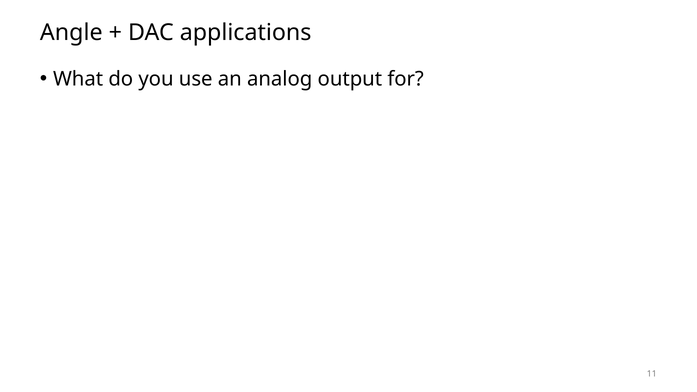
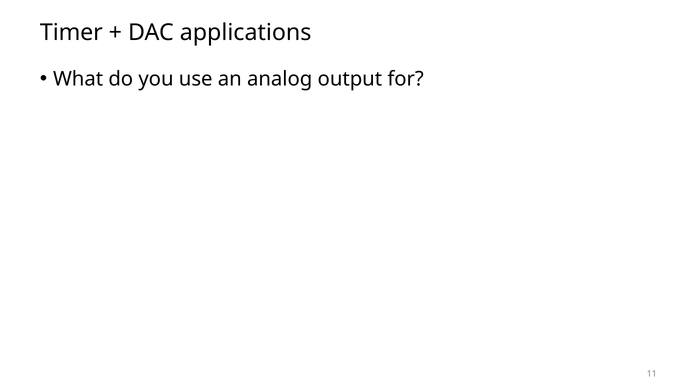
Angle: Angle -> Timer
